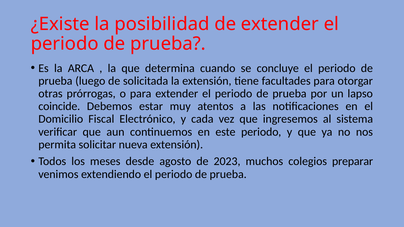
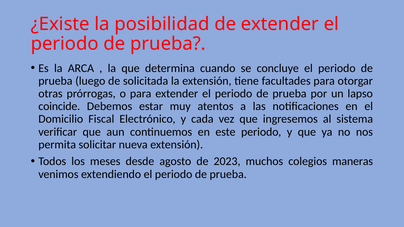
preparar: preparar -> maneras
